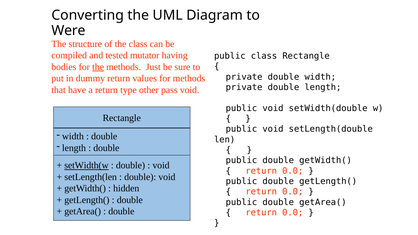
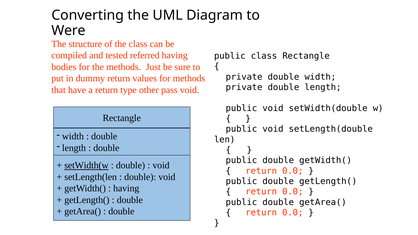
mutator: mutator -> referred
the at (98, 67) underline: present -> none
hidden at (126, 189): hidden -> having
